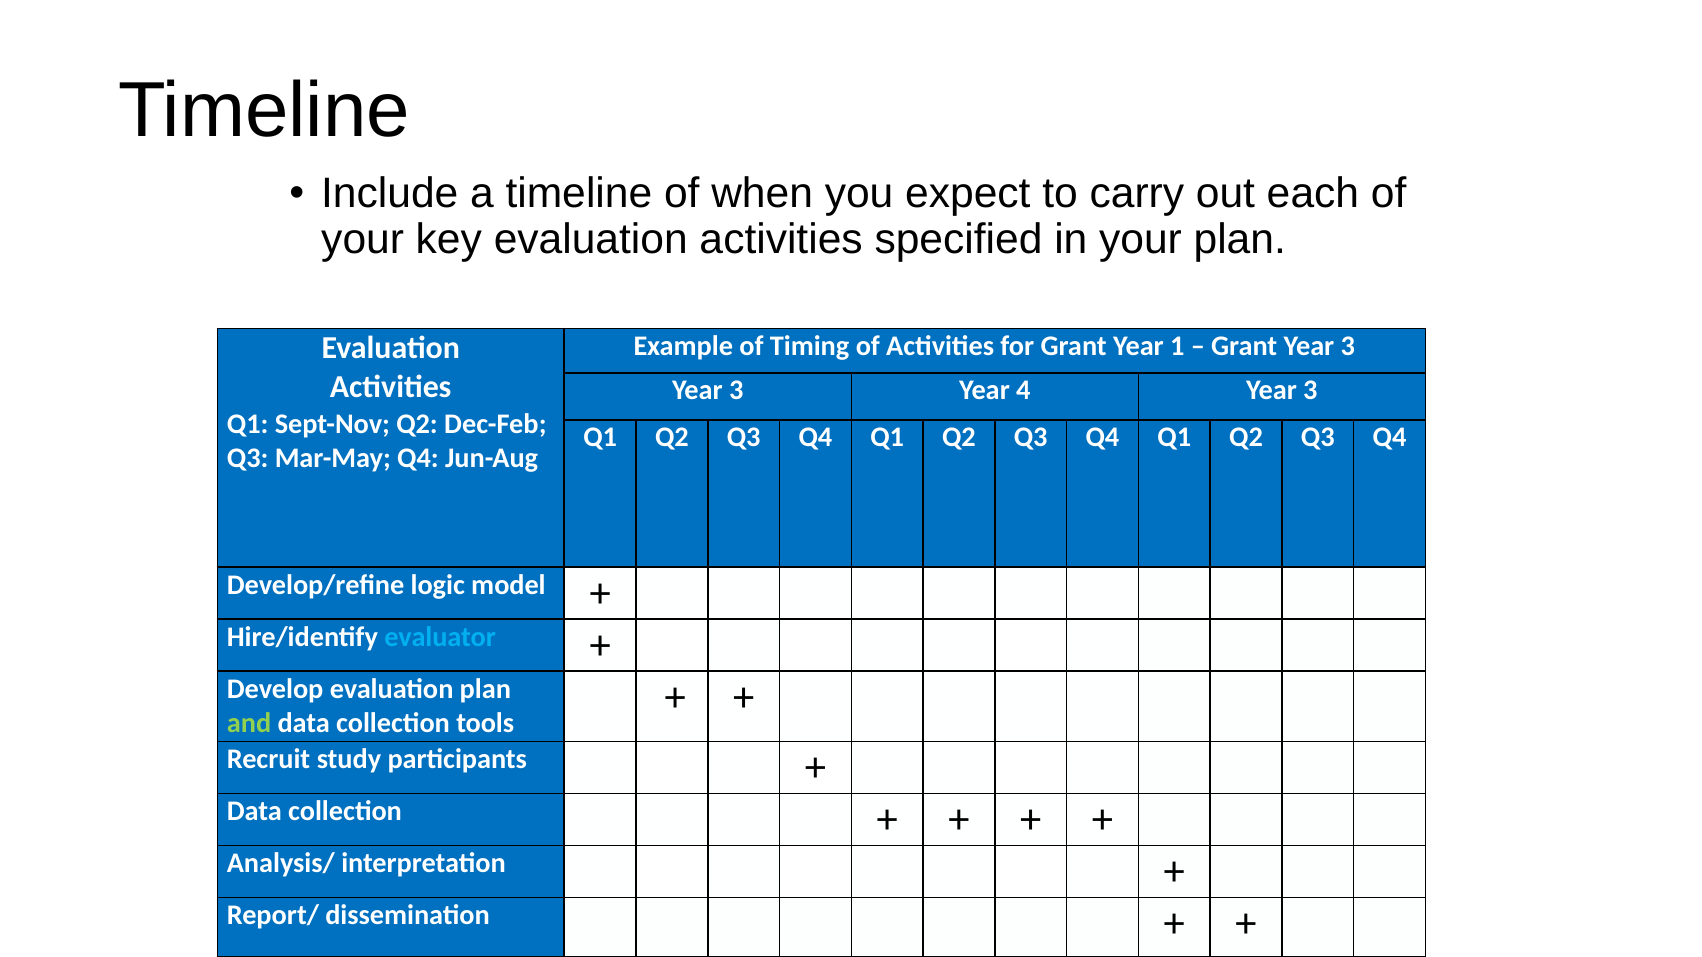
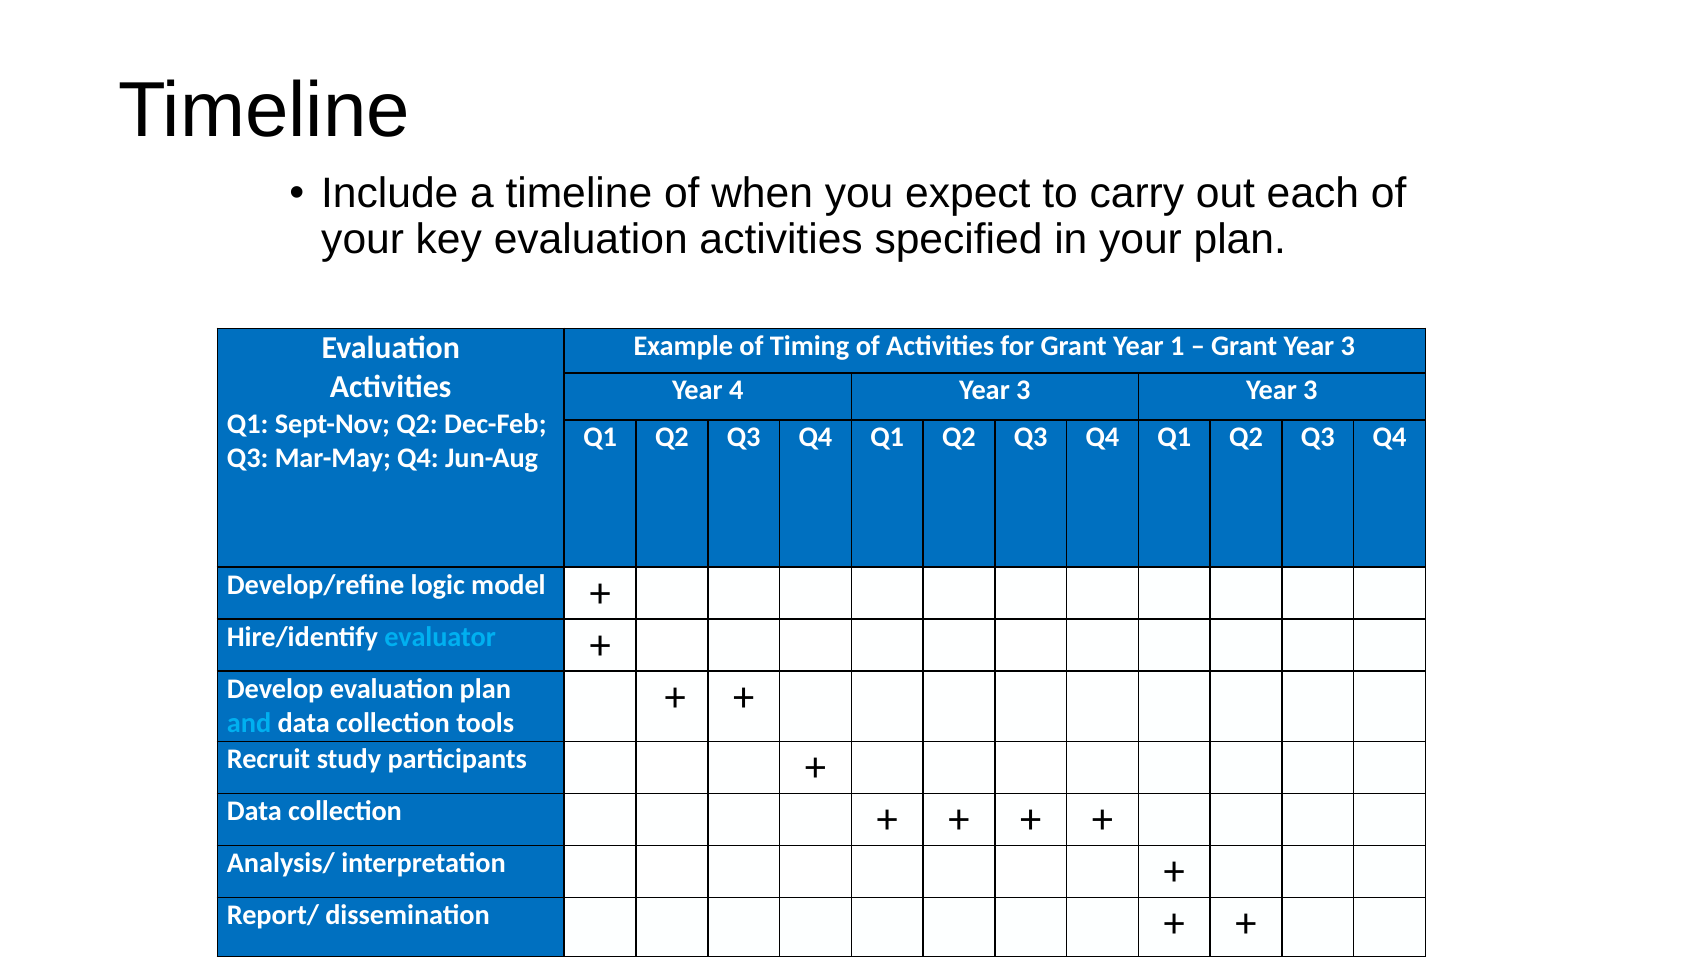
3 at (736, 391): 3 -> 4
4 at (1023, 391): 4 -> 3
and colour: light green -> light blue
